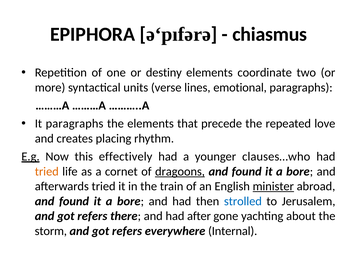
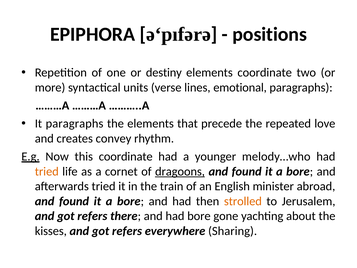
chiasmus: chiasmus -> positions
placing: placing -> convey
this effectively: effectively -> coordinate
clauses…who: clauses…who -> melody…who
minister underline: present -> none
strolled colour: blue -> orange
had after: after -> bore
storm: storm -> kisses
Internal: Internal -> Sharing
